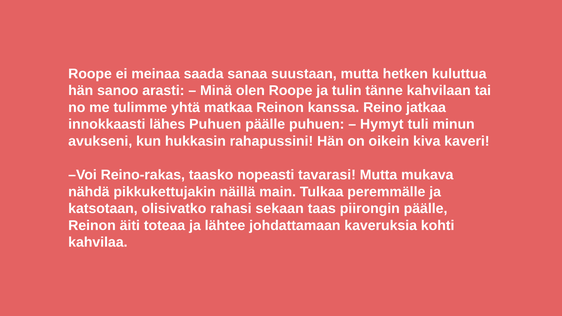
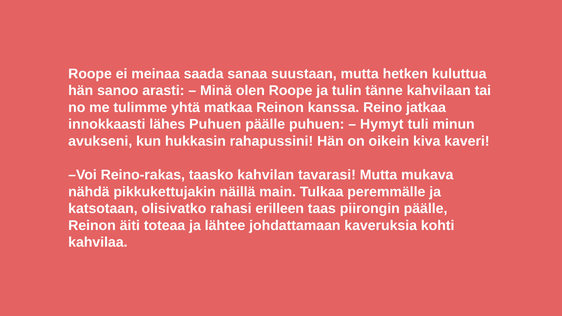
nopeasti: nopeasti -> kahvilan
sekaan: sekaan -> erilleen
